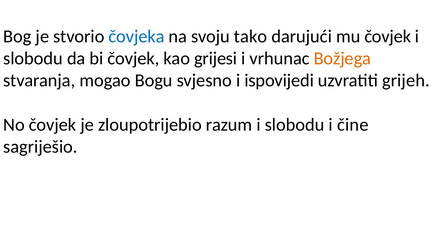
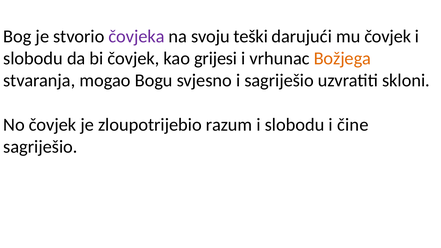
čovjeka colour: blue -> purple
tako: tako -> teški
i ispovijedi: ispovijedi -> sagriješio
grijeh: grijeh -> skloni
